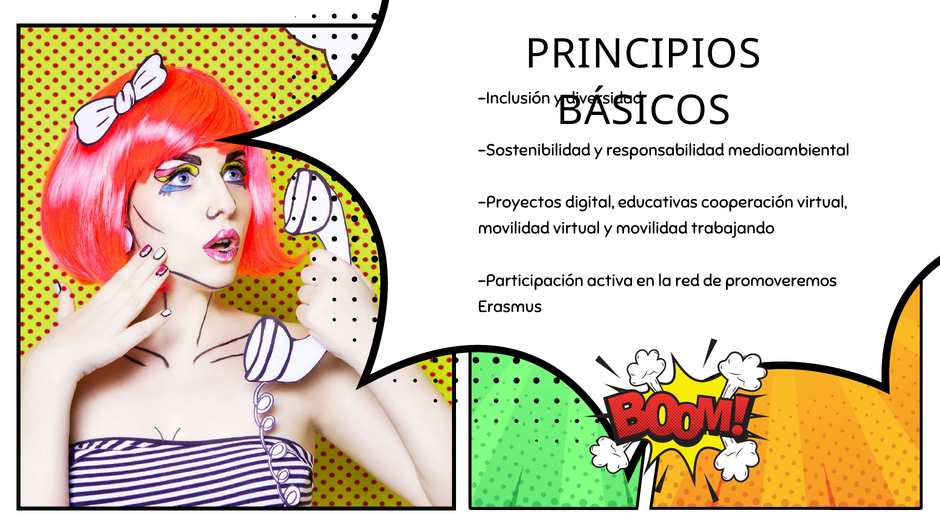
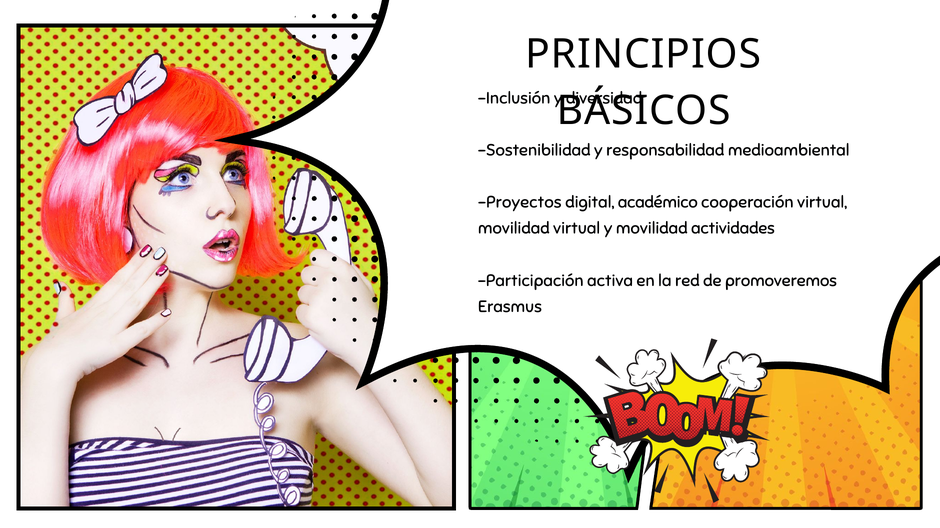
educativas: educativas -> académico
trabajando: trabajando -> actividades
